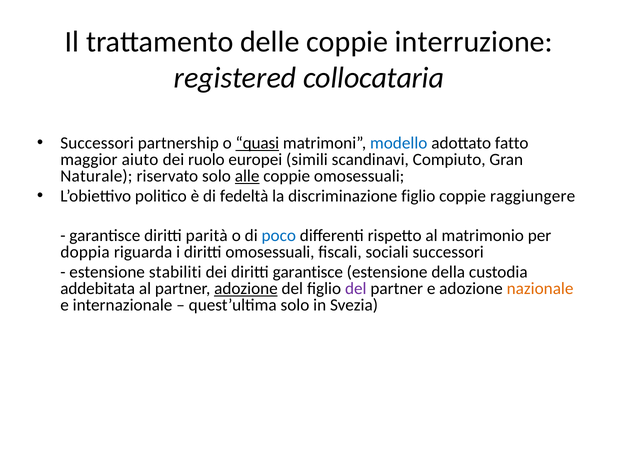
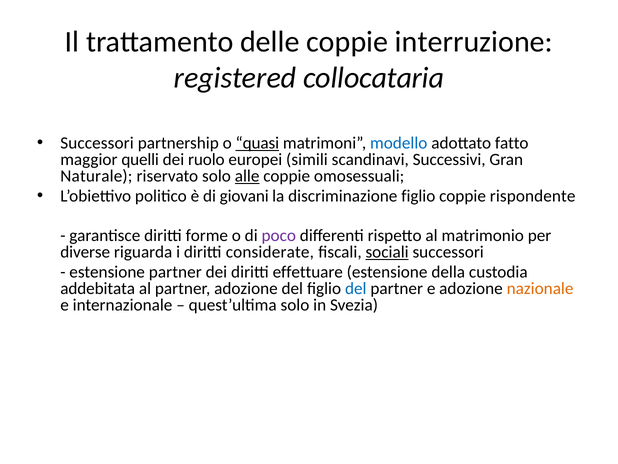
aiuto: aiuto -> quelli
Compiuto: Compiuto -> Successivi
fedeltà: fedeltà -> giovani
raggiungere: raggiungere -> rispondente
parità: parità -> forme
poco colour: blue -> purple
doppia: doppia -> diverse
diritti omosessuali: omosessuali -> considerate
sociali underline: none -> present
estensione stabiliti: stabiliti -> partner
diritti garantisce: garantisce -> effettuare
adozione at (246, 288) underline: present -> none
del at (356, 288) colour: purple -> blue
